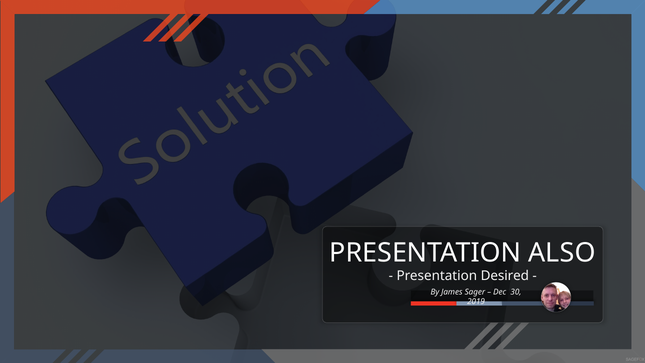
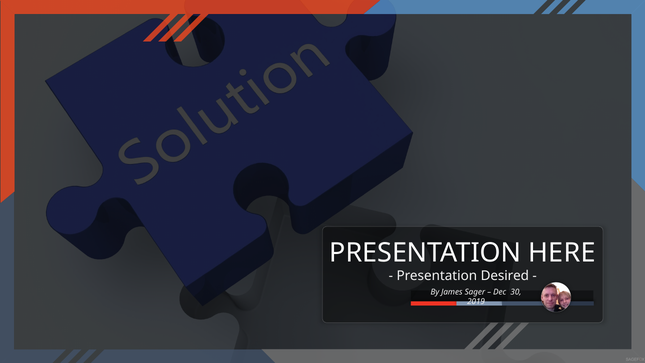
ALSO: ALSO -> HERE
